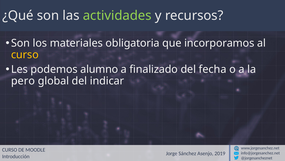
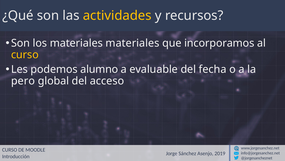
actividades colour: light green -> yellow
materiales obligatoria: obligatoria -> materiales
finalizado: finalizado -> evaluable
indicar: indicar -> acceso
